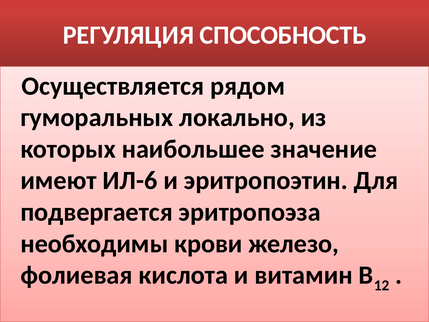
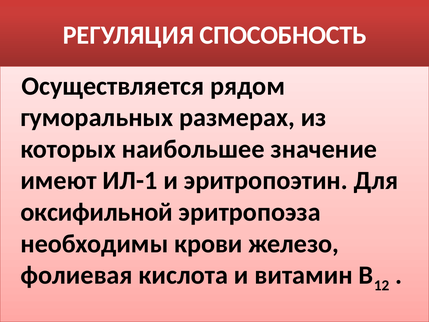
локально: локально -> размерах
ИЛ-6: ИЛ-6 -> ИЛ-1
подвергается: подвергается -> оксифильной
